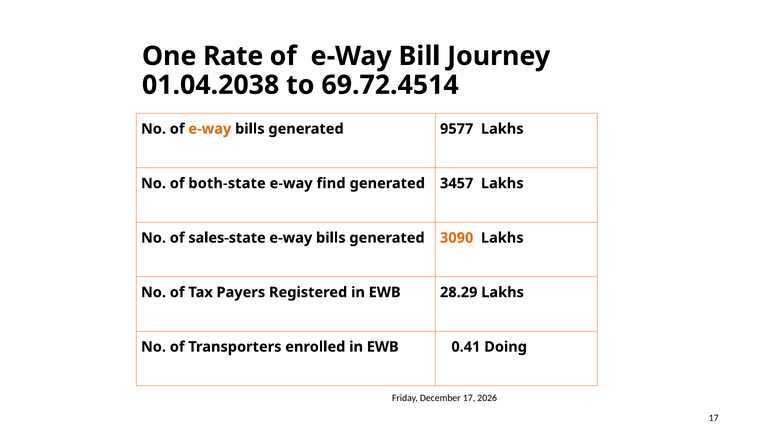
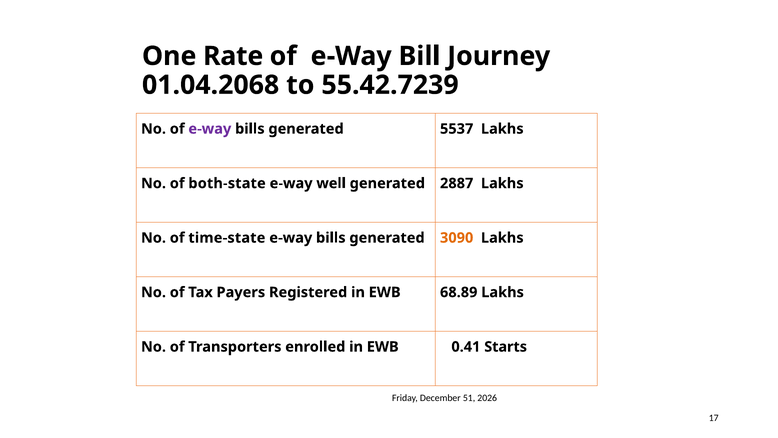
01.04.2038: 01.04.2038 -> 01.04.2068
69.72.4514: 69.72.4514 -> 55.42.7239
e-way at (210, 129) colour: orange -> purple
9577: 9577 -> 5537
find: find -> well
3457: 3457 -> 2887
sales-state: sales-state -> time-state
28.29: 28.29 -> 68.89
Doing: Doing -> Starts
December 17: 17 -> 51
